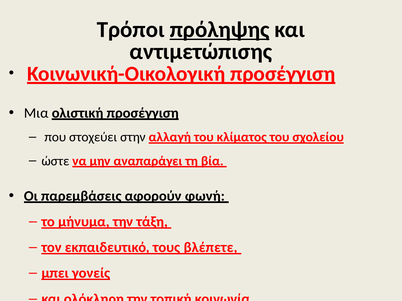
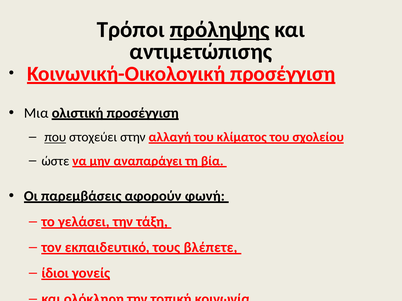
που underline: none -> present
μήνυμα: μήνυμα -> γελάσει
μπει: μπει -> ίδιοι
